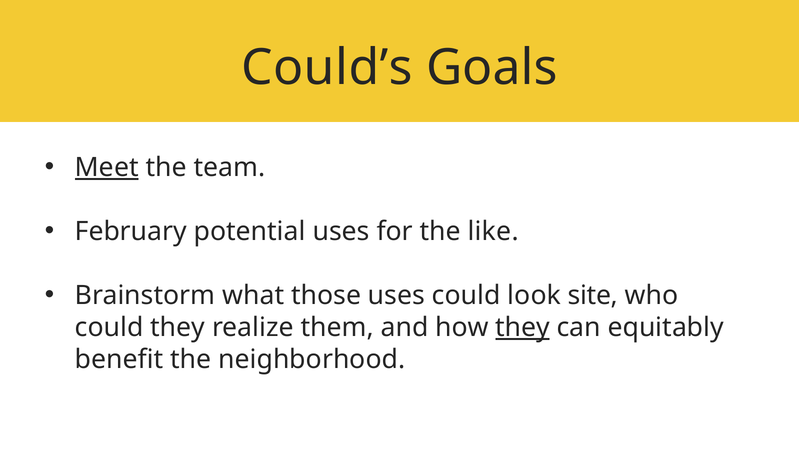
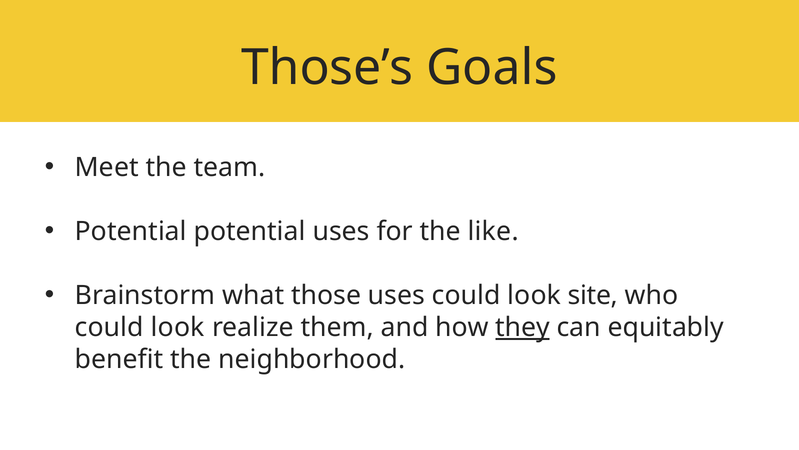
Could’s: Could’s -> Those’s
Meet underline: present -> none
February at (131, 231): February -> Potential
they at (178, 327): they -> look
